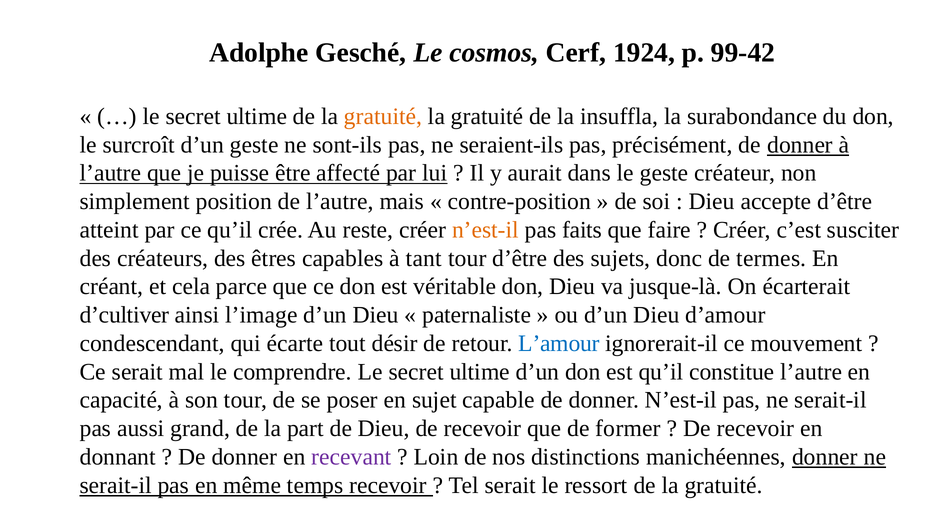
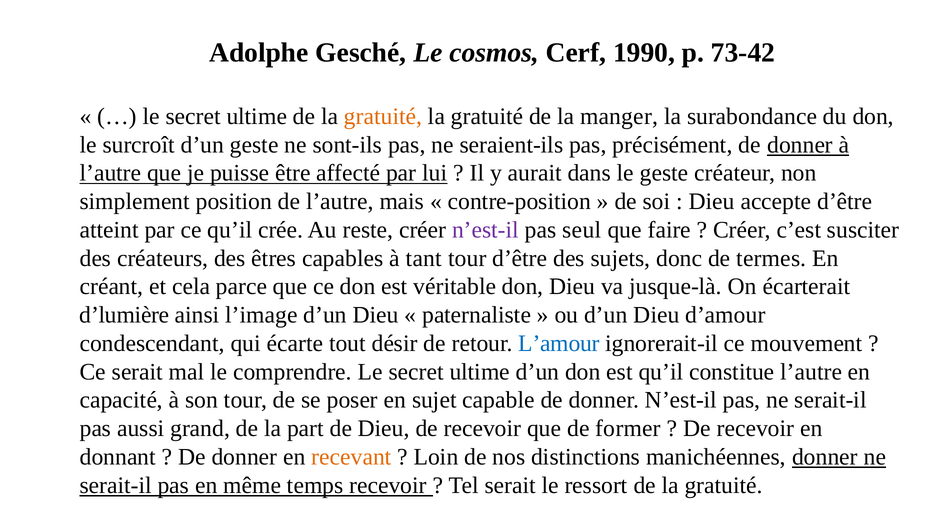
1924: 1924 -> 1990
99-42: 99-42 -> 73-42
insuffla: insuffla -> manger
n’est-il at (486, 230) colour: orange -> purple
faits: faits -> seul
d’cultiver: d’cultiver -> d’lumière
recevant colour: purple -> orange
